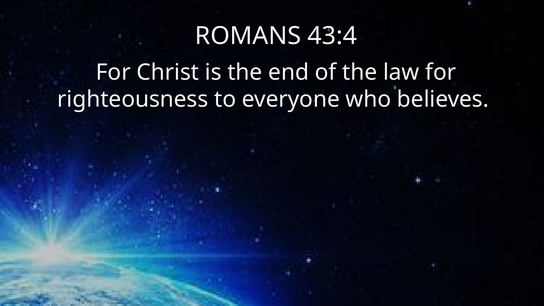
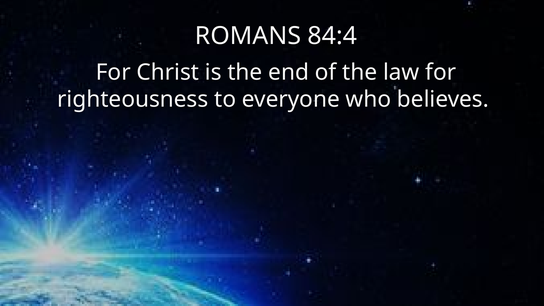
43:4: 43:4 -> 84:4
